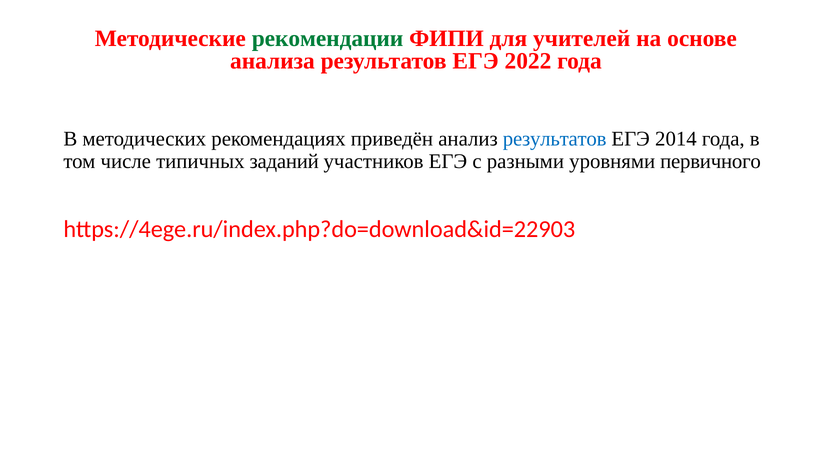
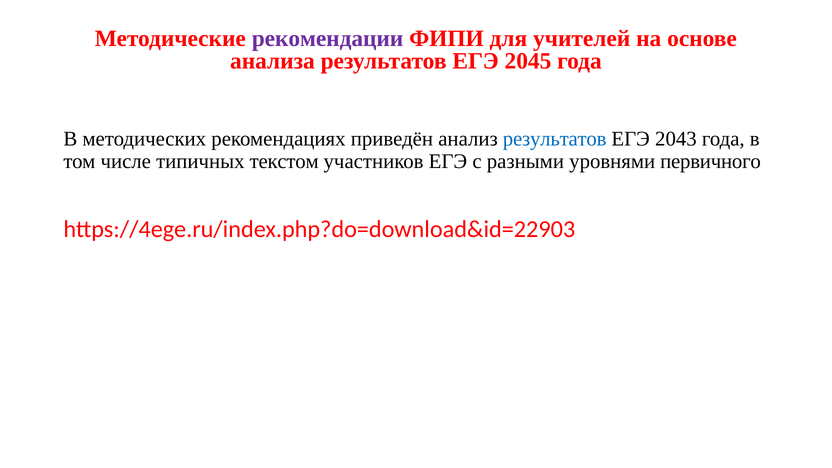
рекомендации colour: green -> purple
2022: 2022 -> 2045
2014: 2014 -> 2043
заданий: заданий -> текстом
